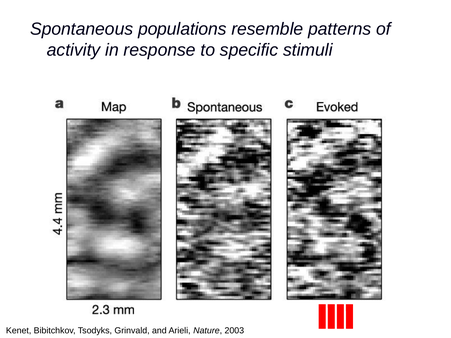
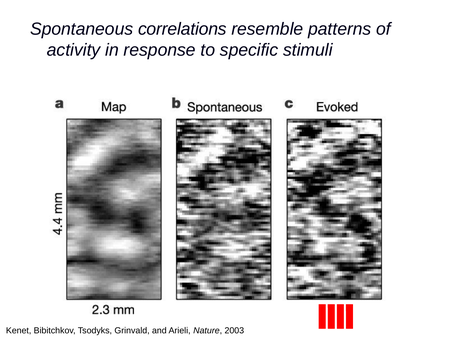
populations: populations -> correlations
